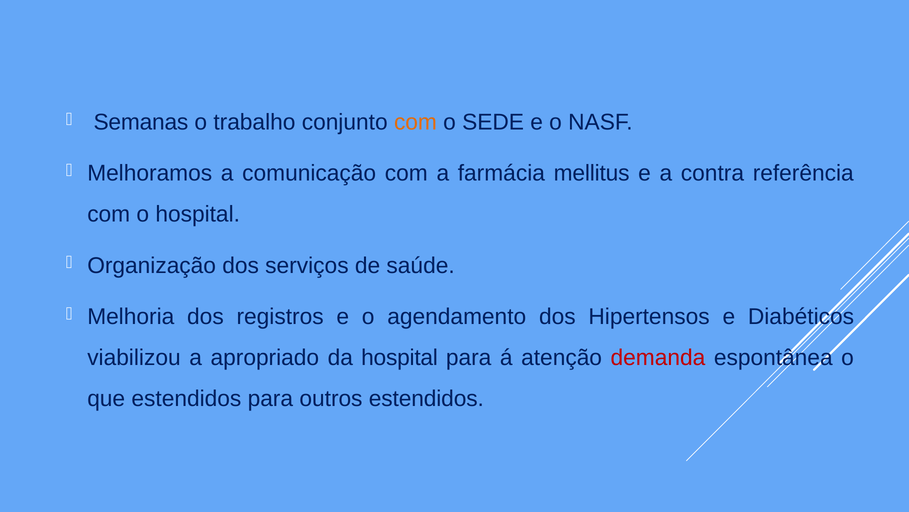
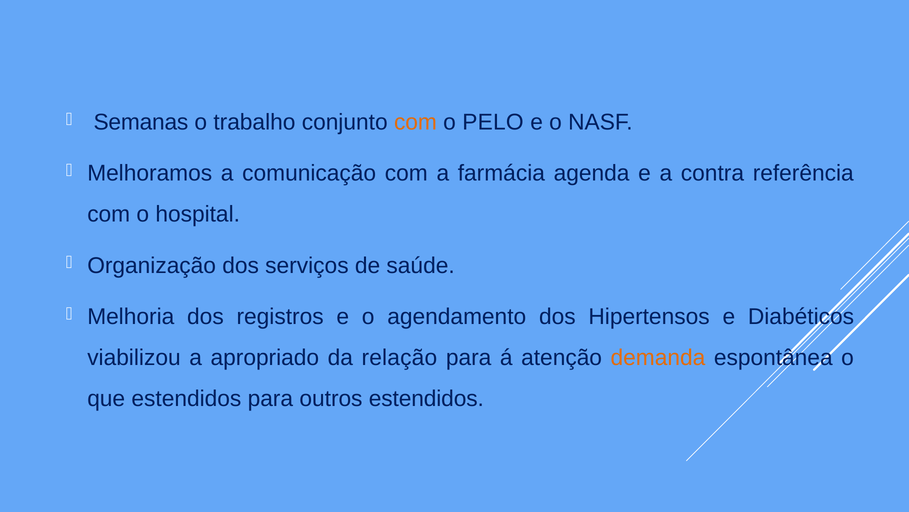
SEDE: SEDE -> PELO
mellitus: mellitus -> agenda
da hospital: hospital -> relação
demanda colour: red -> orange
